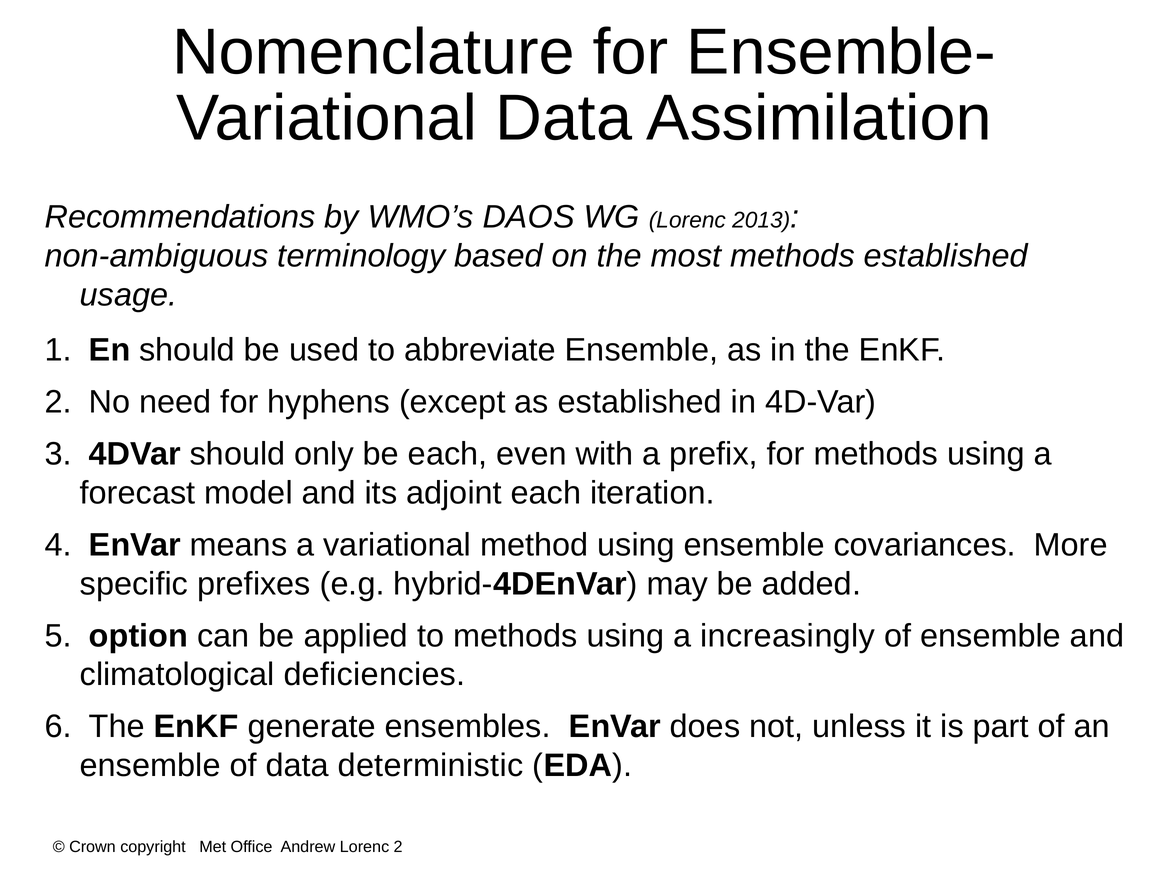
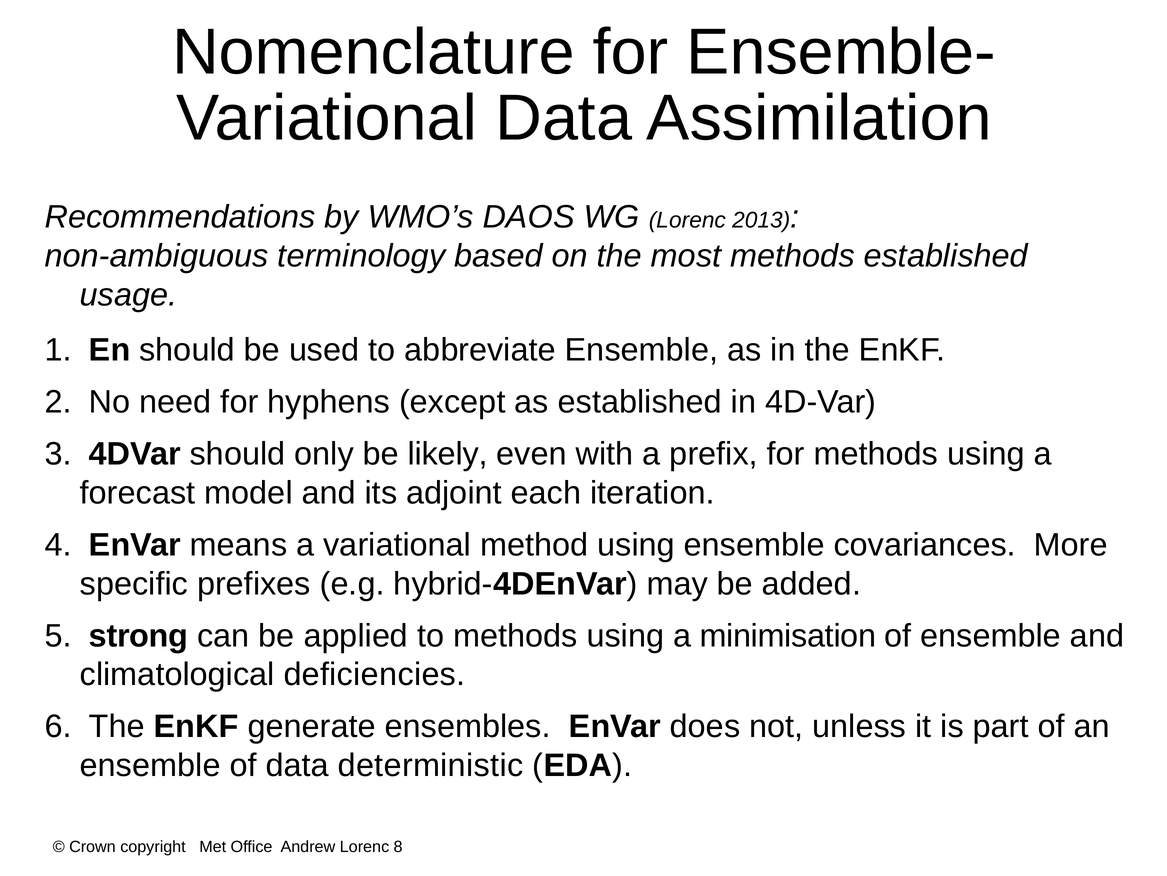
be each: each -> likely
option: option -> strong
increasingly: increasingly -> minimisation
Lorenc 2: 2 -> 8
